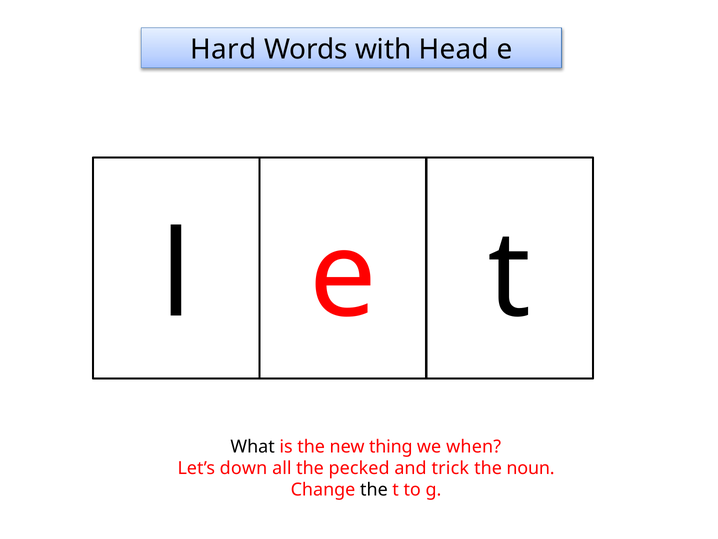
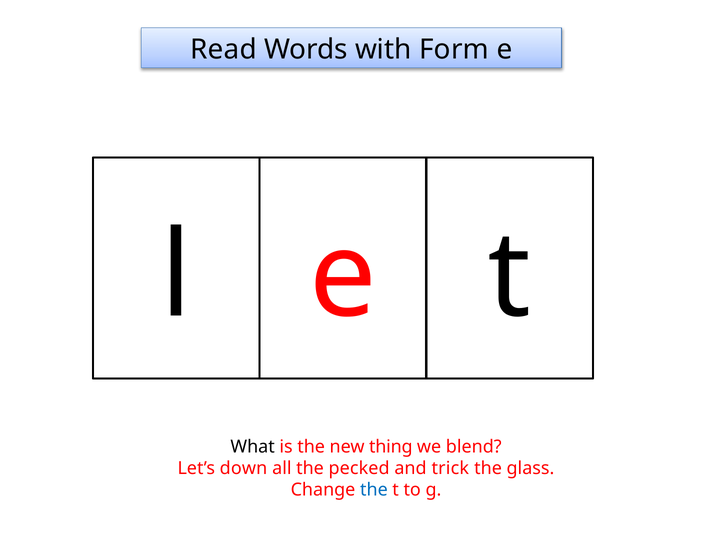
Hard: Hard -> Read
Head: Head -> Form
when: when -> blend
noun: noun -> glass
the at (374, 490) colour: black -> blue
